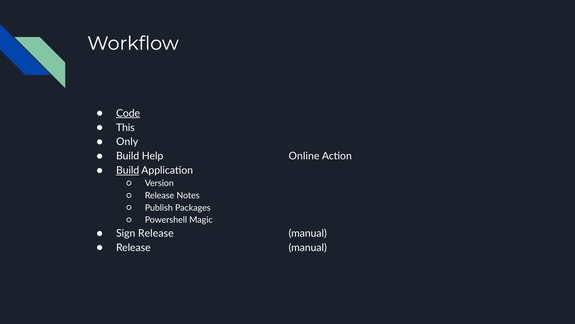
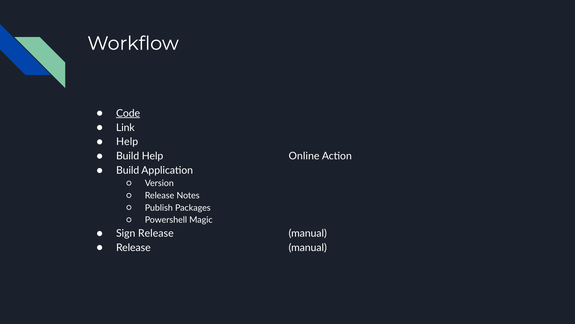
This: This -> Link
Only at (127, 142): Only -> Help
Build at (128, 170) underline: present -> none
